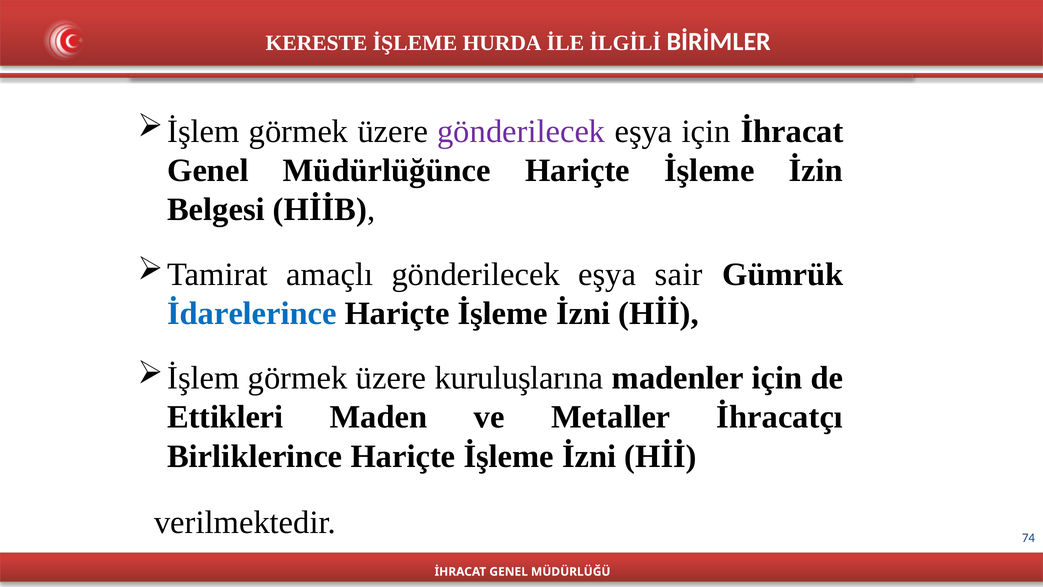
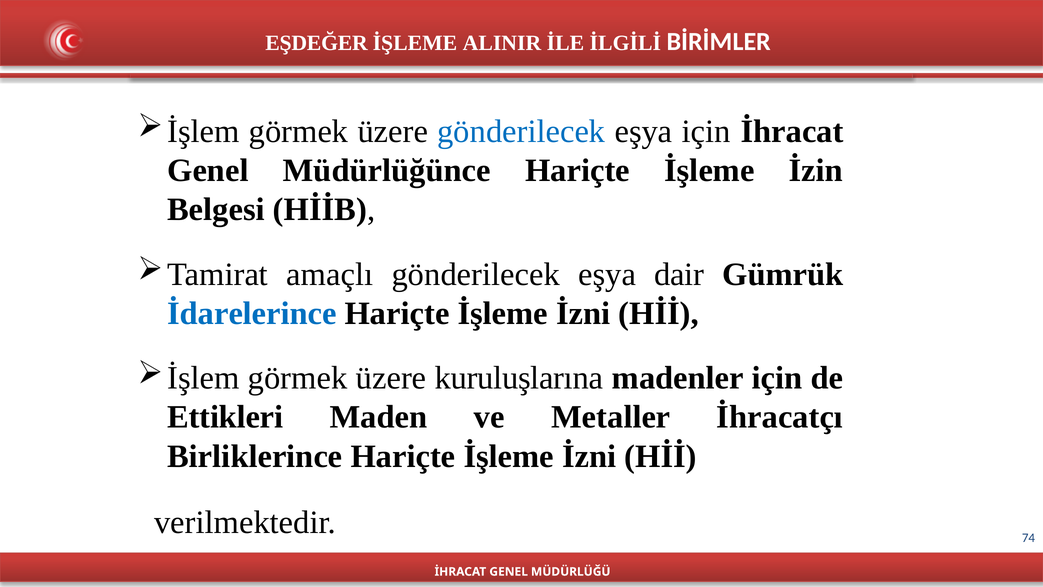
KERESTE: KERESTE -> EŞDEĞER
HURDA: HURDA -> ALINIR
gönderilecek at (521, 131) colour: purple -> blue
sair: sair -> dair
